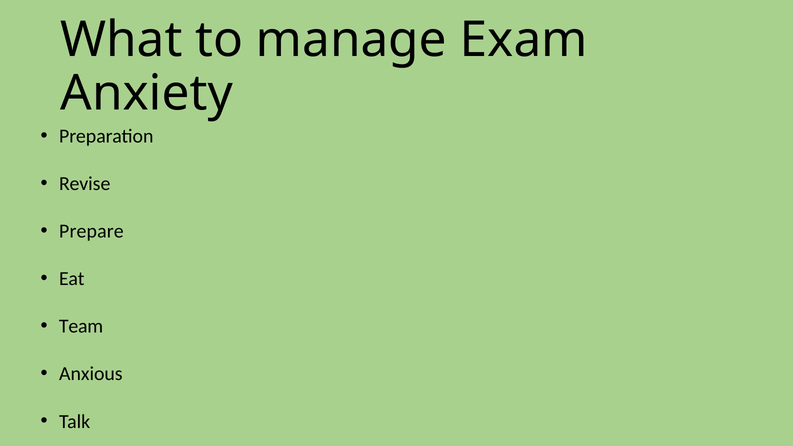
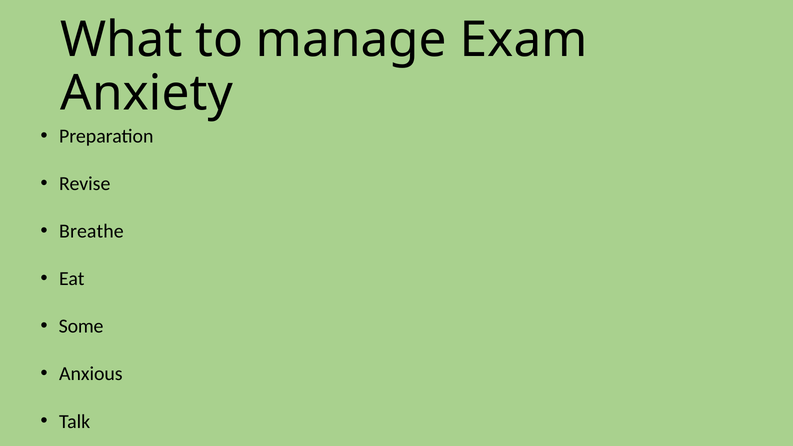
Prepare: Prepare -> Breathe
Team: Team -> Some
